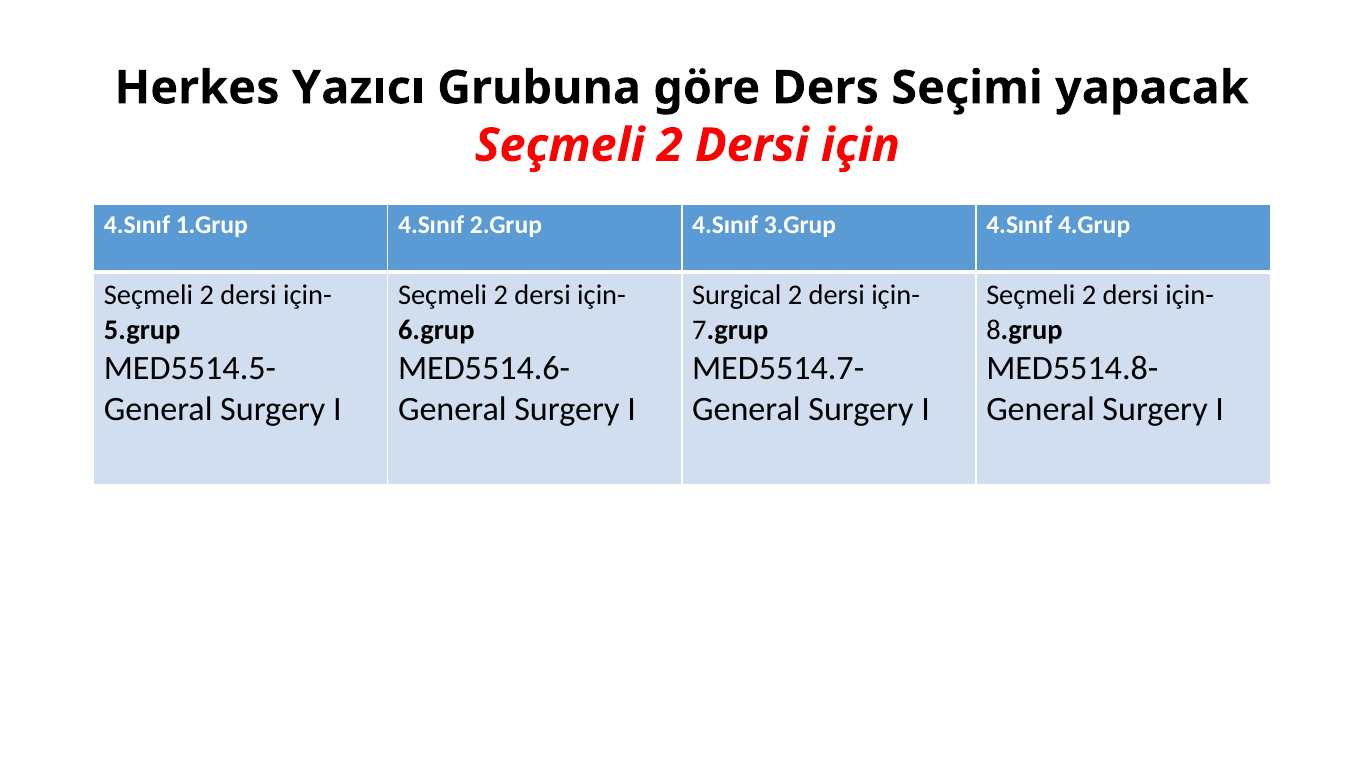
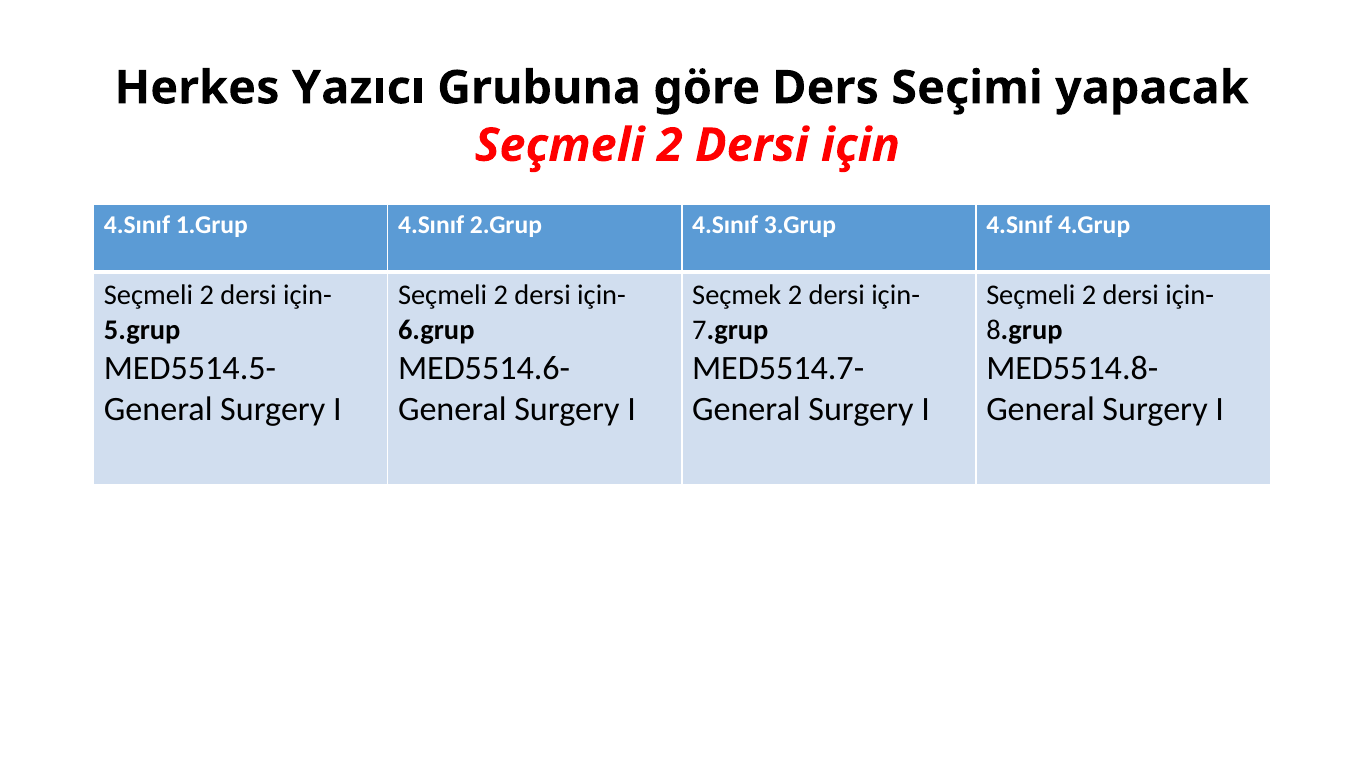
Surgical: Surgical -> Seçmek
